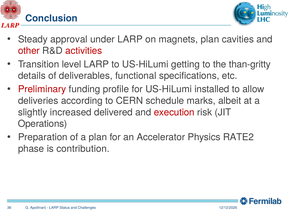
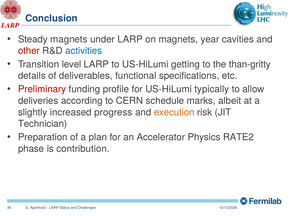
Steady approval: approval -> magnets
magnets plan: plan -> year
activities colour: red -> blue
installed: installed -> typically
delivered: delivered -> progress
execution colour: red -> orange
Operations: Operations -> Technician
